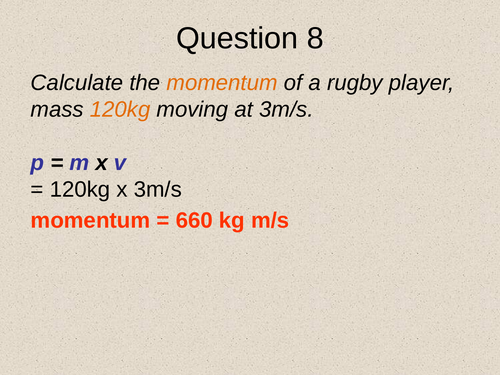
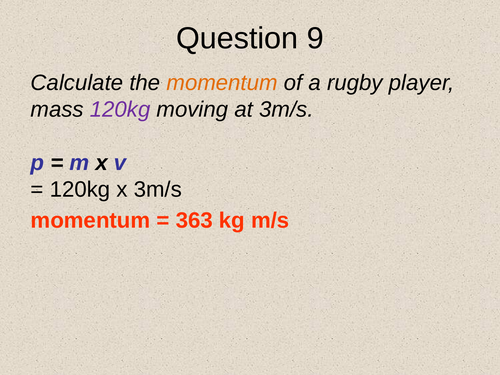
8: 8 -> 9
120kg at (120, 110) colour: orange -> purple
660: 660 -> 363
